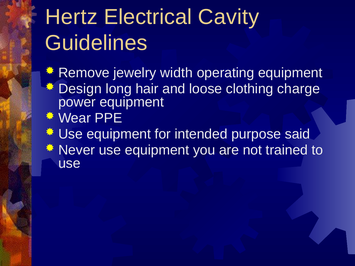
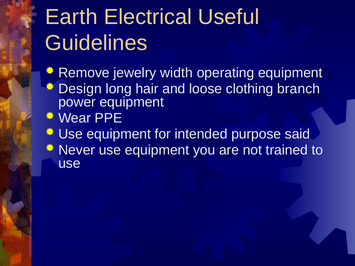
Hertz: Hertz -> Earth
Cavity: Cavity -> Useful
charge: charge -> branch
